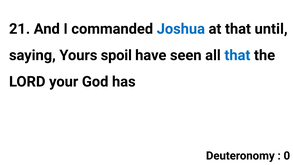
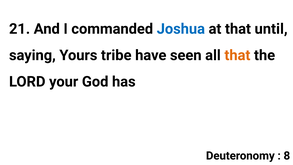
spoil: spoil -> tribe
that at (237, 55) colour: blue -> orange
0: 0 -> 8
